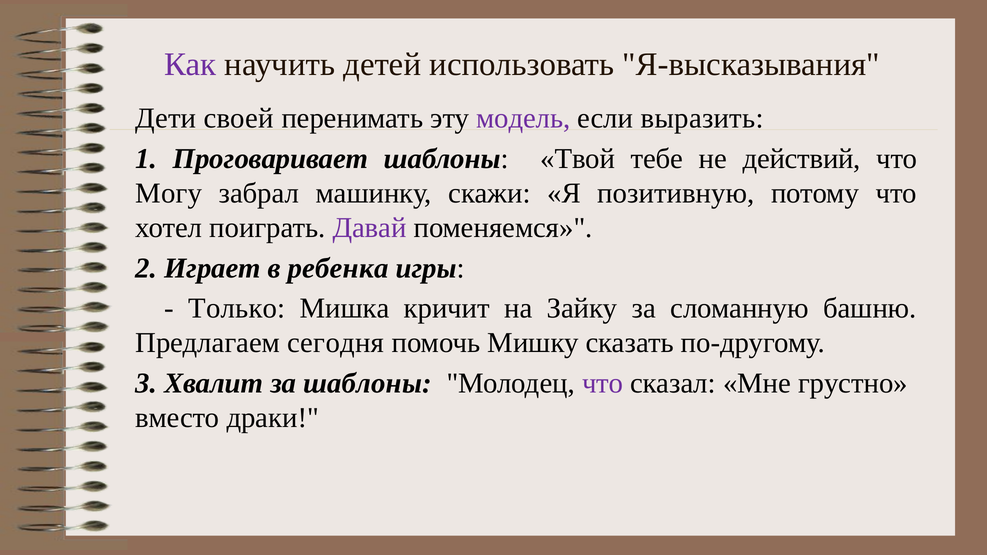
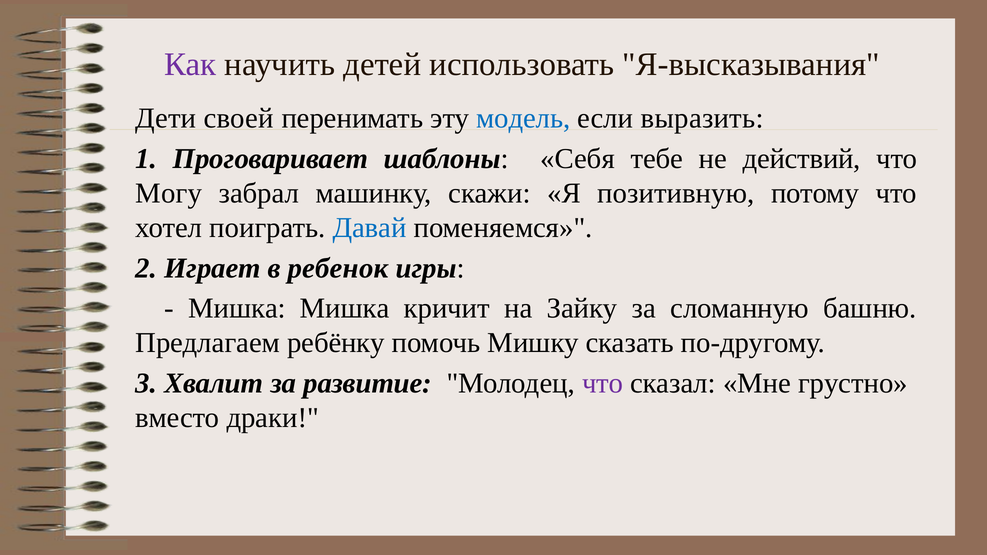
модель colour: purple -> blue
Твой: Твой -> Себя
Давай colour: purple -> blue
ребенка: ребенка -> ребенок
Только at (237, 308): Только -> Мишка
сегодня: сегодня -> ребёнку
за шаблоны: шаблоны -> развитие
